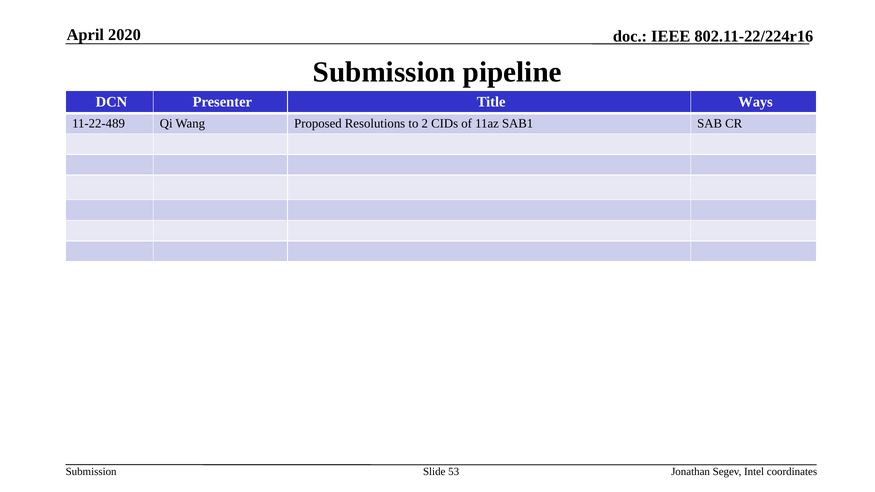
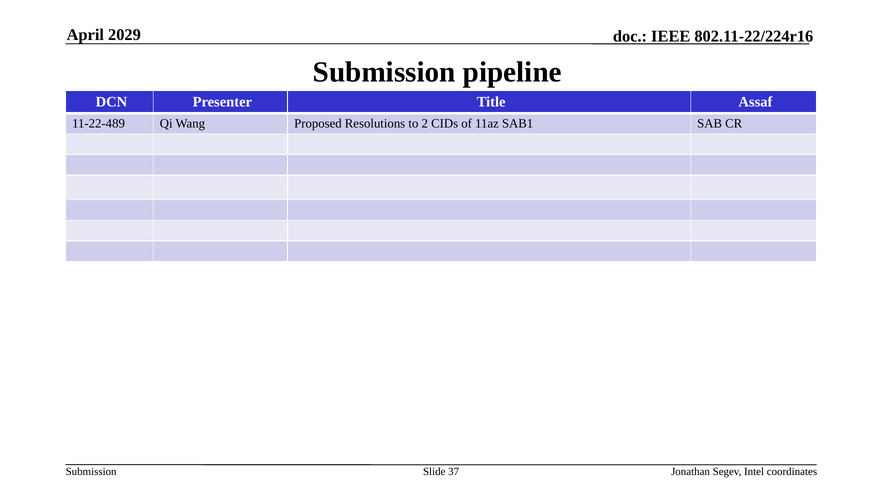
2020: 2020 -> 2029
Ways: Ways -> Assaf
53: 53 -> 37
